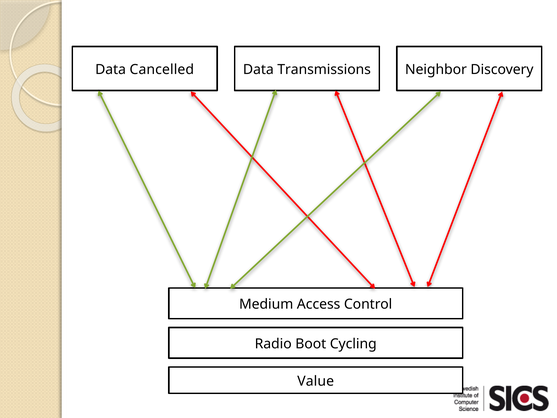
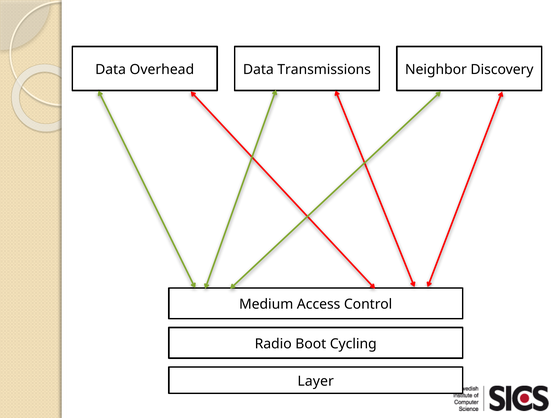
Cancelled: Cancelled -> Overhead
Value: Value -> Layer
